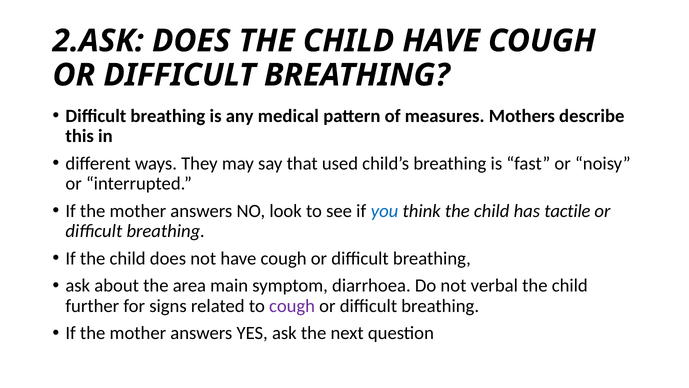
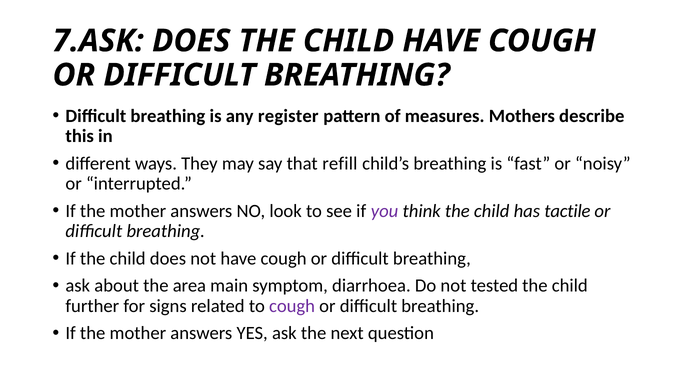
2.ASK: 2.ASK -> 7.ASK
medical: medical -> register
used: used -> refill
you colour: blue -> purple
verbal: verbal -> tested
